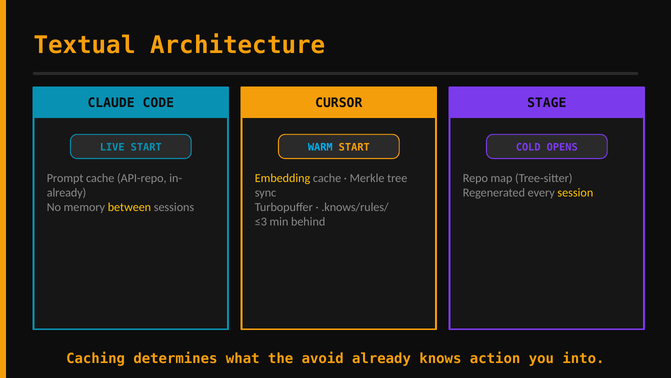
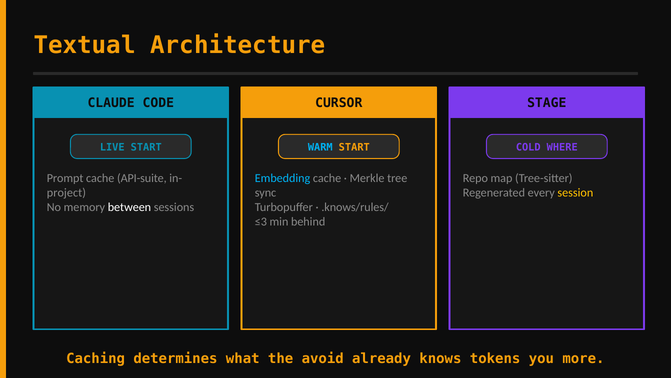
OPENS: OPENS -> WHERE
API-repo: API-repo -> API-suite
Embedding colour: yellow -> light blue
already at (67, 192): already -> project
between colour: yellow -> white
action: action -> tokens
into: into -> more
